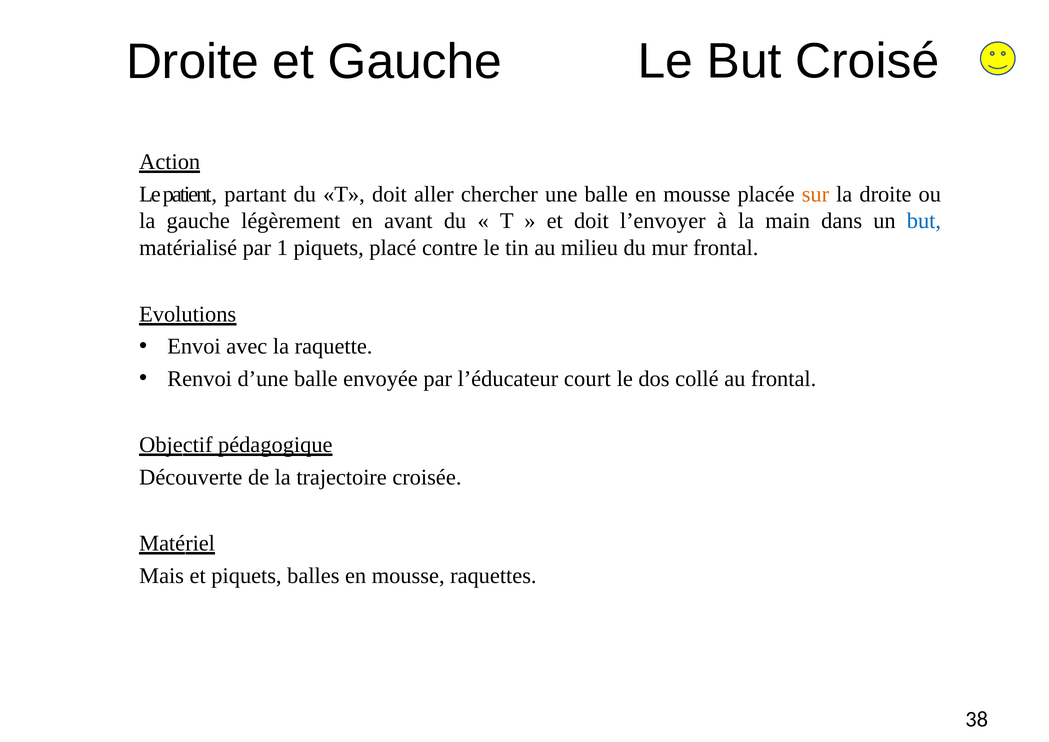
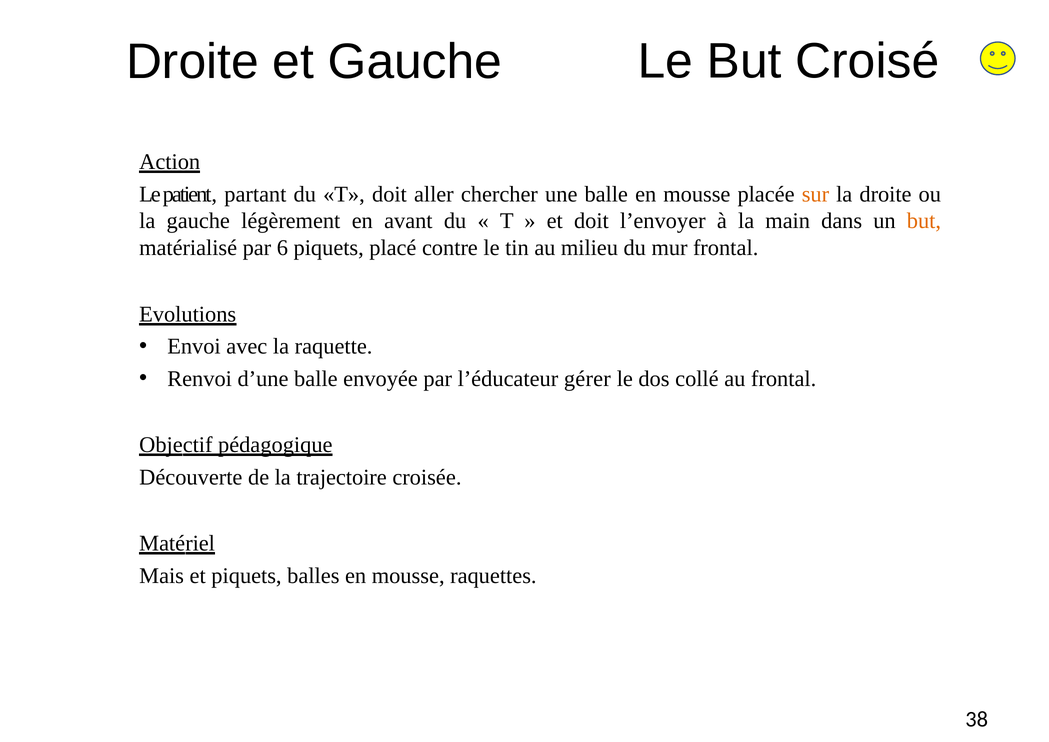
but at (924, 221) colour: blue -> orange
1: 1 -> 6
court: court -> gérer
